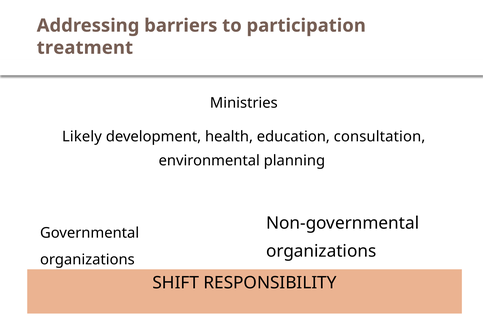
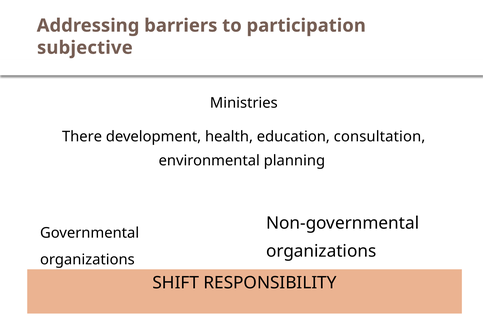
treatment: treatment -> subjective
Likely: Likely -> There
